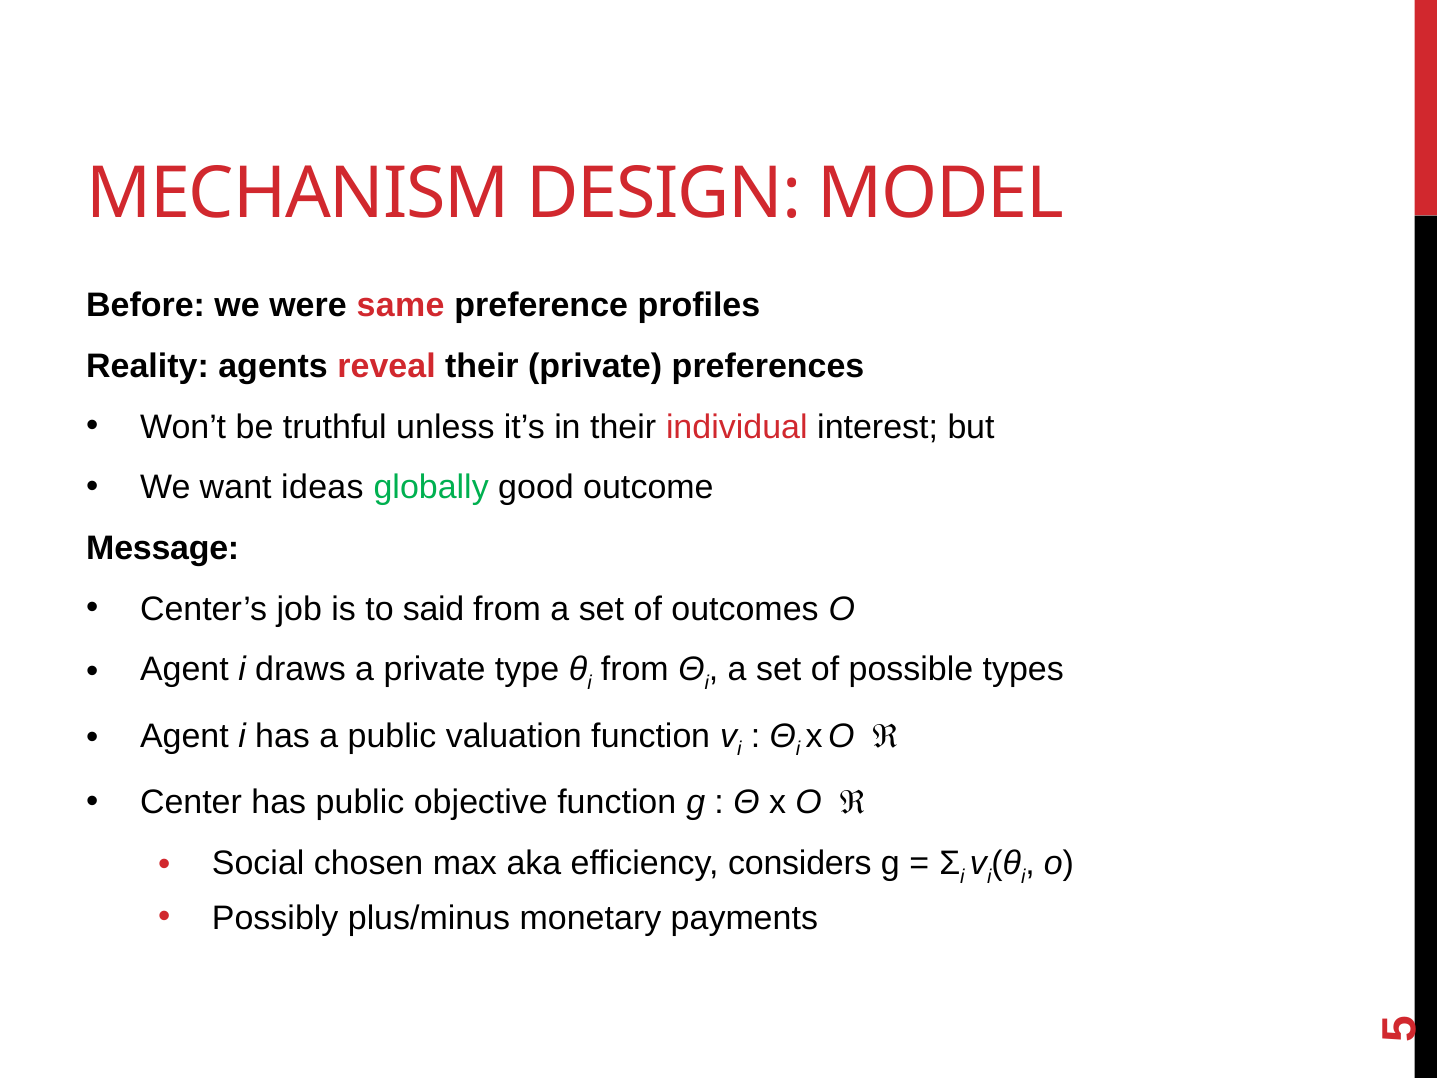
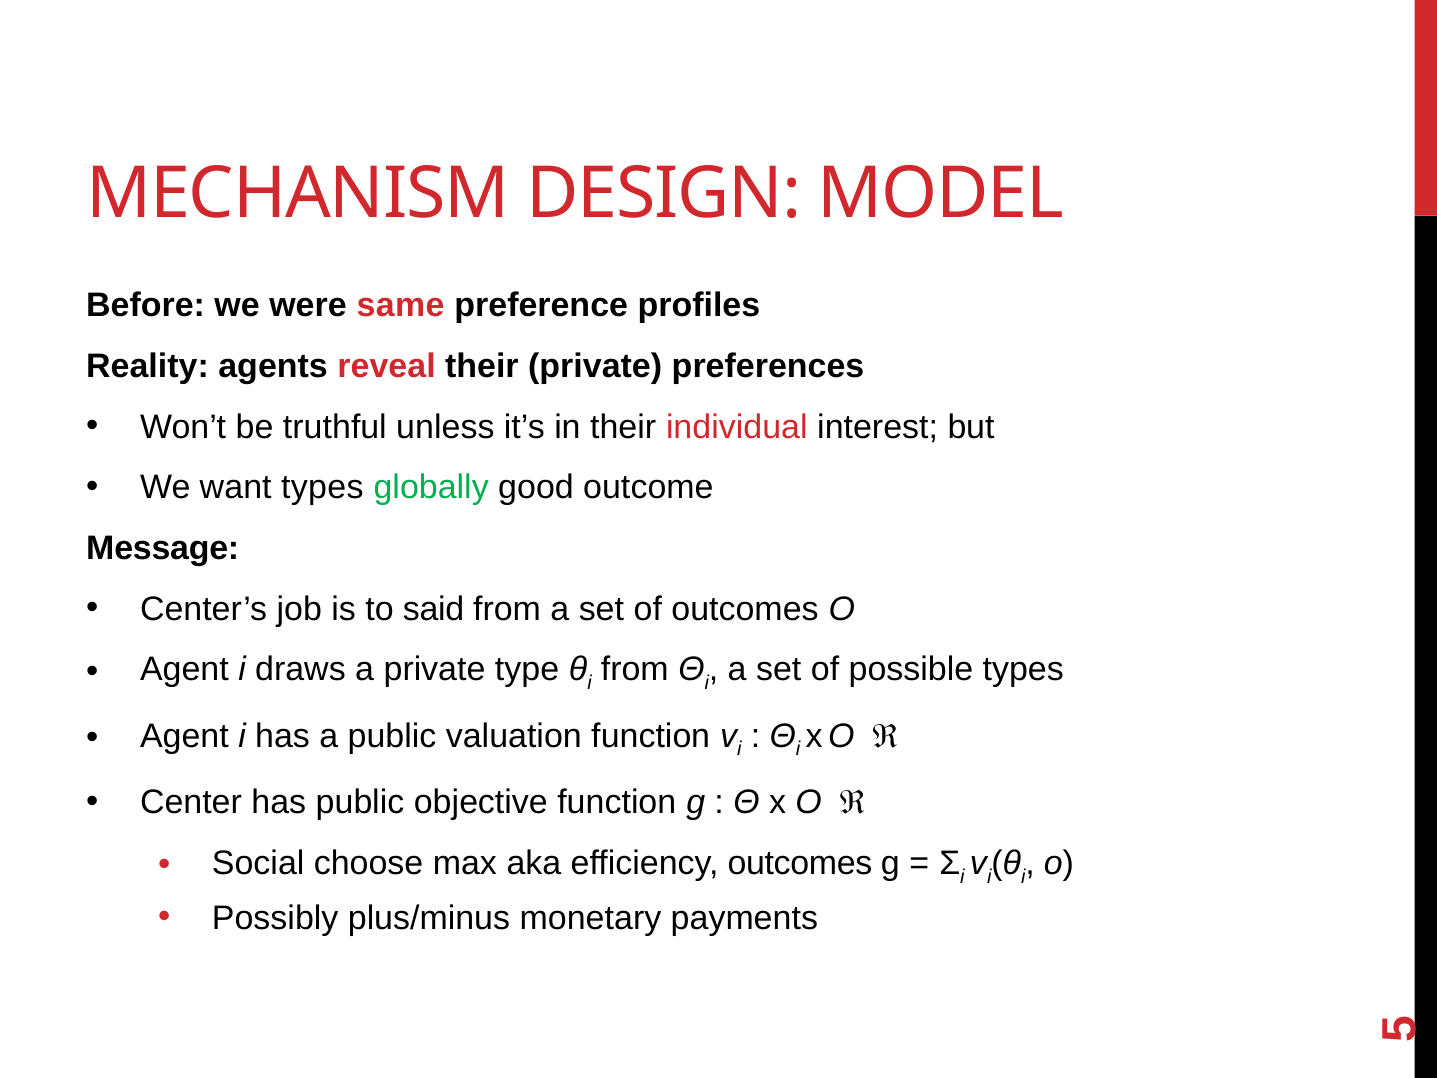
want ideas: ideas -> types
chosen: chosen -> choose
efficiency considers: considers -> outcomes
